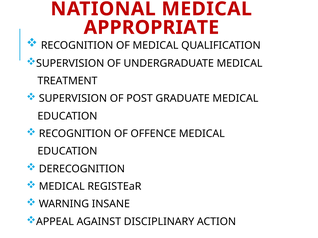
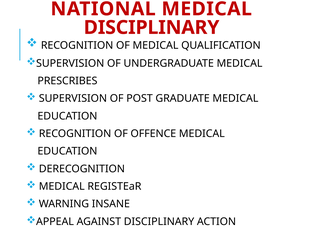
APPROPRIATE at (151, 28): APPROPRIATE -> DISCIPLINARY
TREATMENT: TREATMENT -> PRESCRIBES
